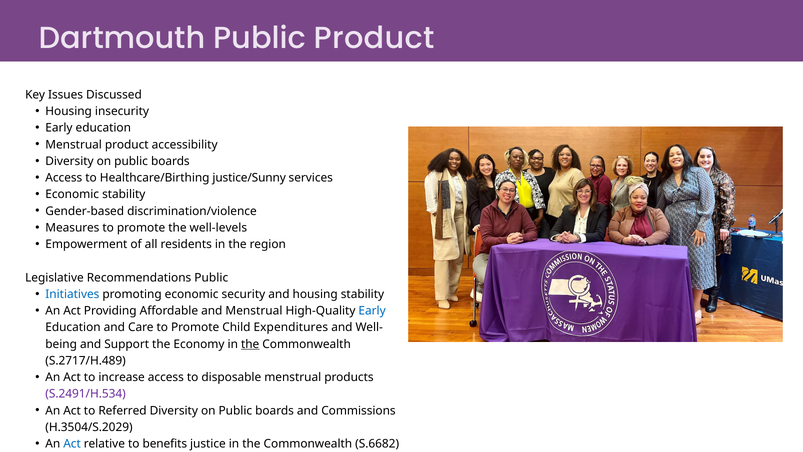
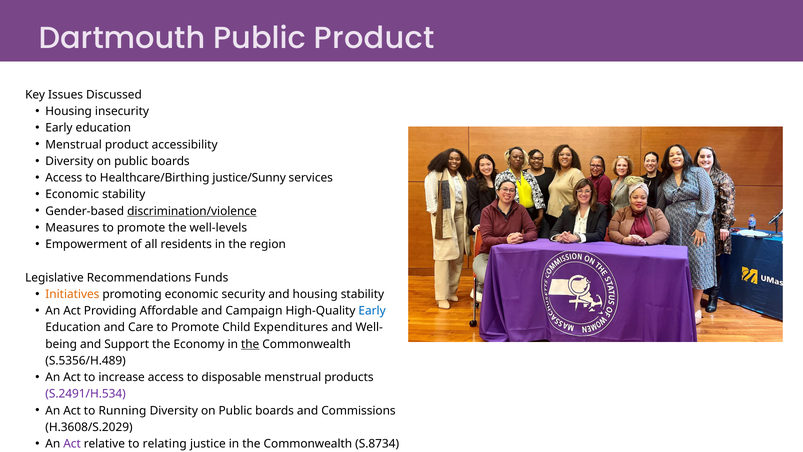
discrimination/violence underline: none -> present
Recommendations Public: Public -> Funds
Initiatives colour: blue -> orange
and Menstrual: Menstrual -> Campaign
S.2717/H.489: S.2717/H.489 -> S.5356/H.489
Referred: Referred -> Running
H.3504/S.2029: H.3504/S.2029 -> H.3608/S.2029
Act at (72, 444) colour: blue -> purple
benefits: benefits -> relating
S.6682: S.6682 -> S.8734
